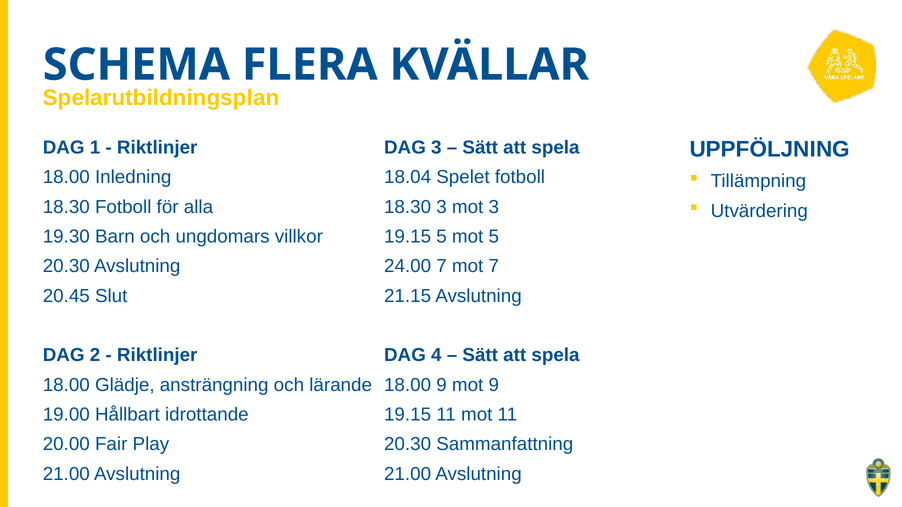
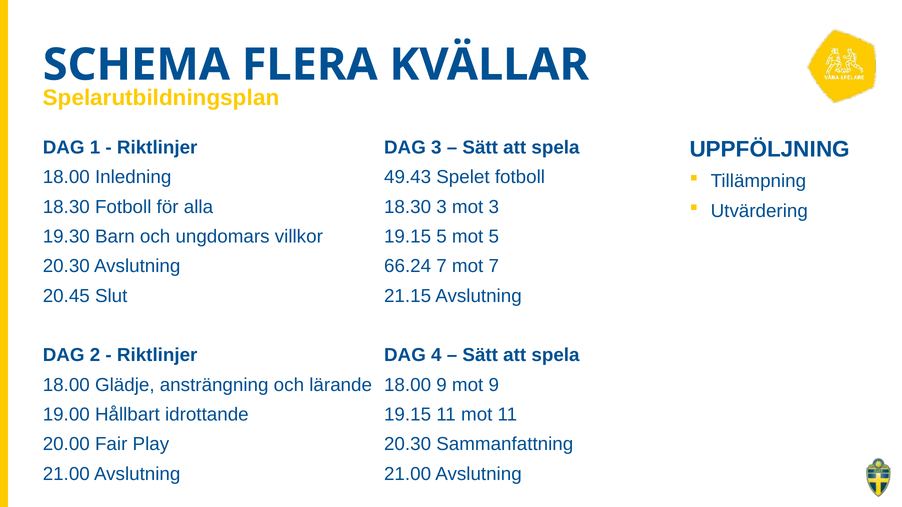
18.04: 18.04 -> 49.43
24.00: 24.00 -> 66.24
